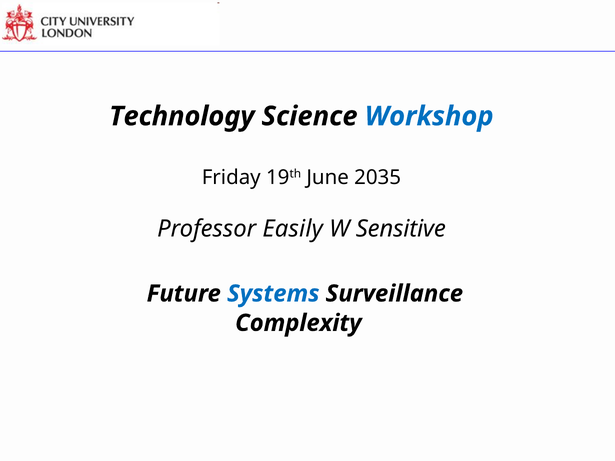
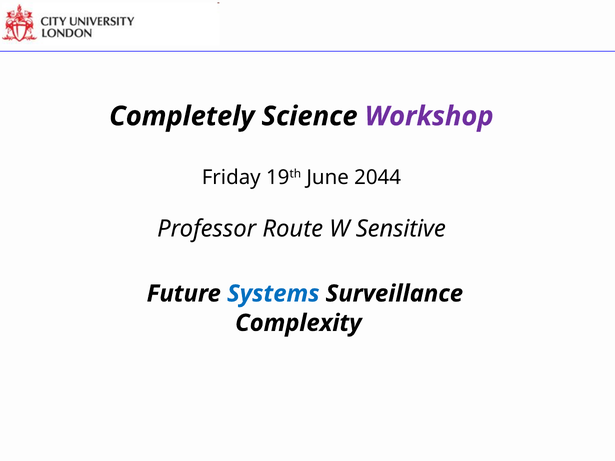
Technology: Technology -> Completely
Workshop colour: blue -> purple
2035: 2035 -> 2044
Easily: Easily -> Route
